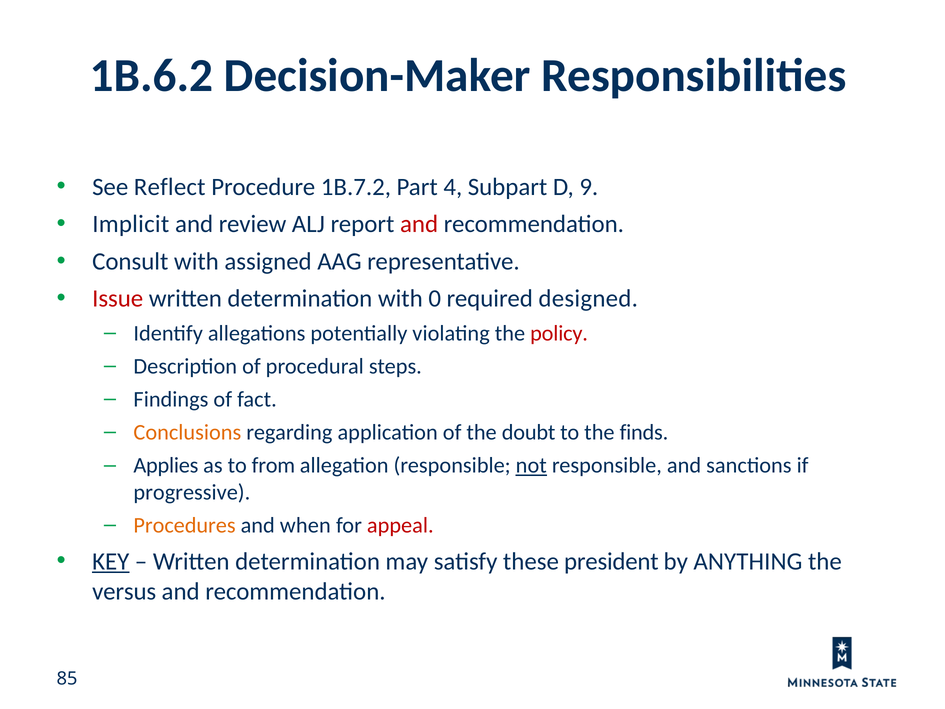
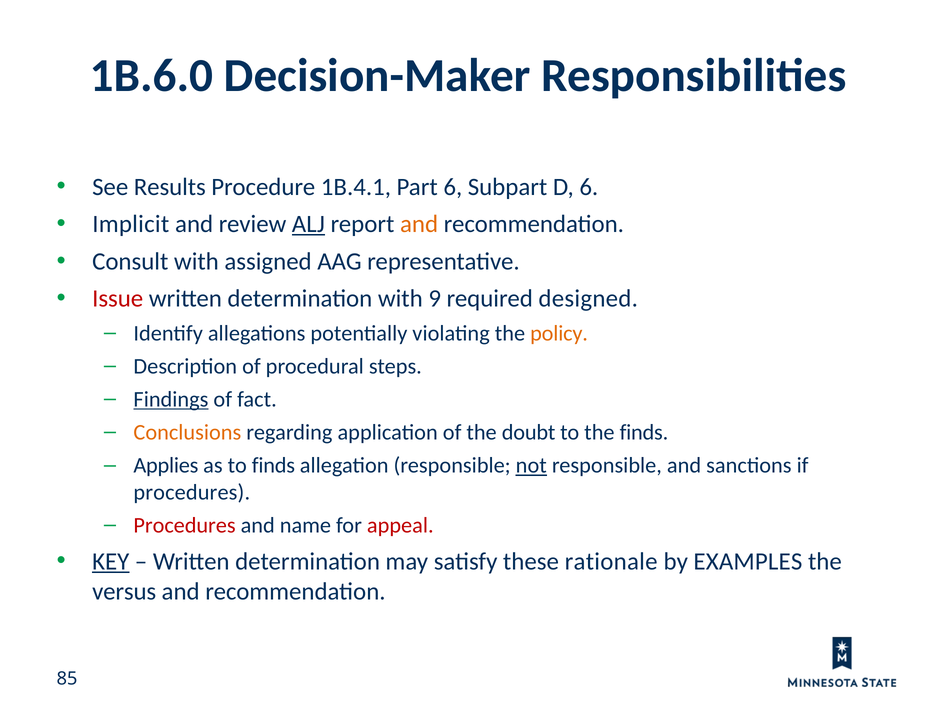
1B.6.2: 1B.6.2 -> 1B.6.0
Reflect: Reflect -> Results
1B.7.2: 1B.7.2 -> 1B.4.1
Part 4: 4 -> 6
D 9: 9 -> 6
ALJ underline: none -> present
and at (419, 224) colour: red -> orange
0: 0 -> 9
policy colour: red -> orange
Findings underline: none -> present
to from: from -> finds
progressive at (192, 492): progressive -> procedures
Procedures at (185, 525) colour: orange -> red
when: when -> name
president: president -> rationale
ANYTHING: ANYTHING -> EXAMPLES
